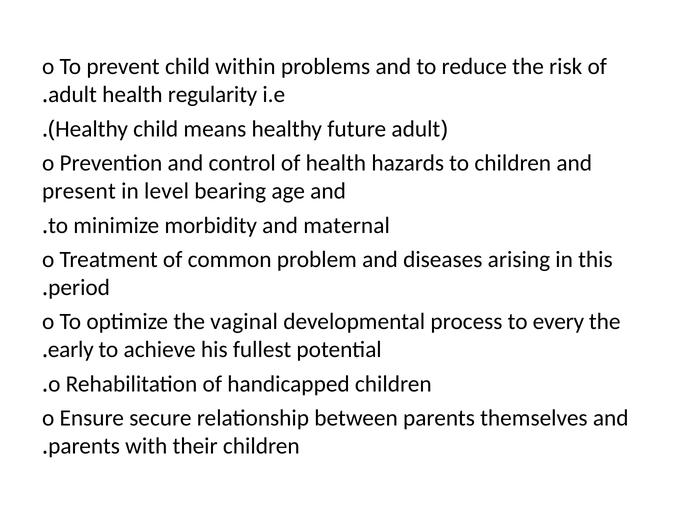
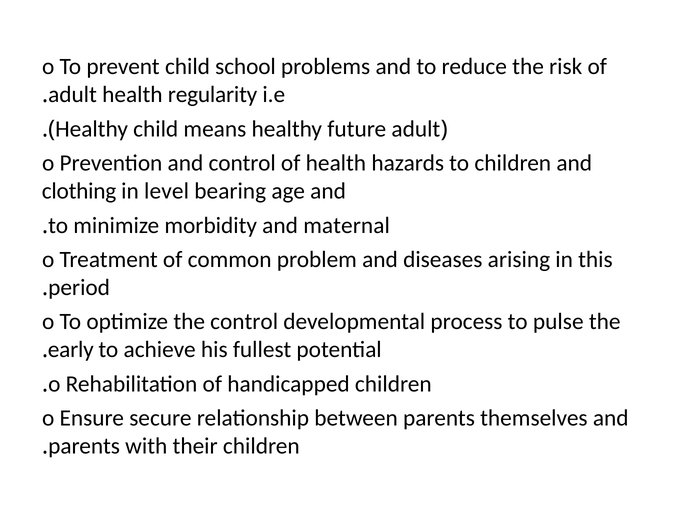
within: within -> school
present: present -> clothing
the vaginal: vaginal -> control
every: every -> pulse
